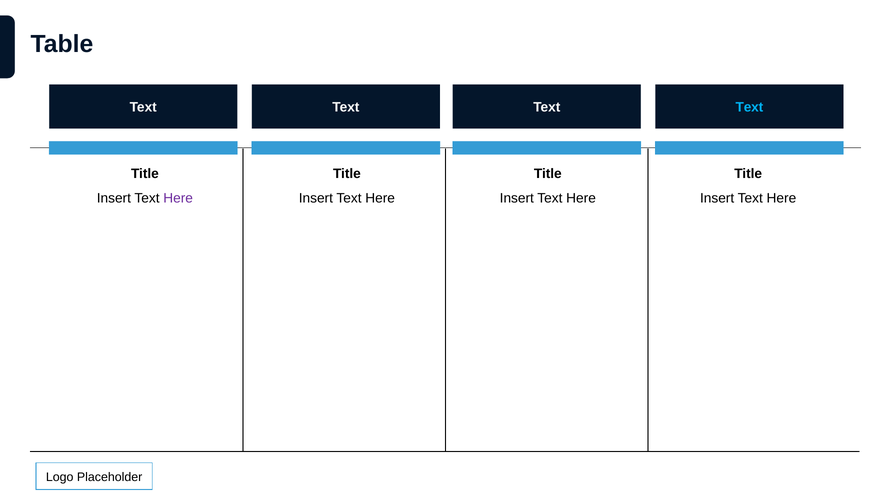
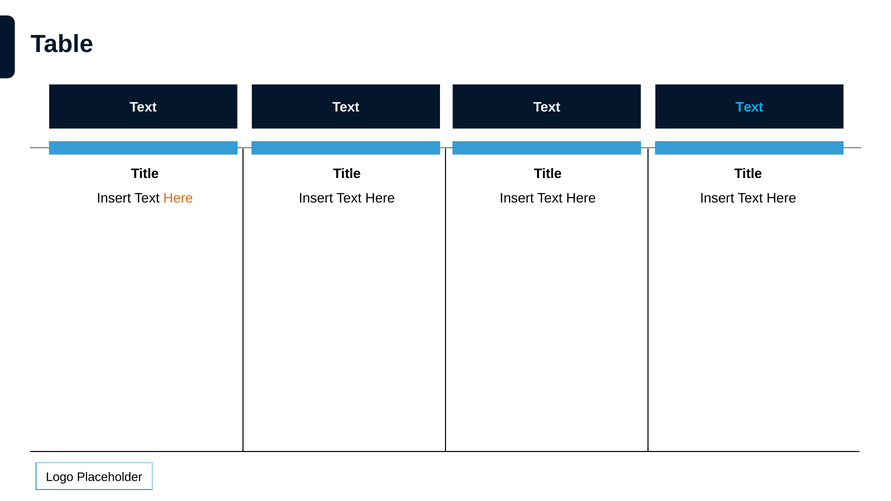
Here at (178, 199) colour: purple -> orange
